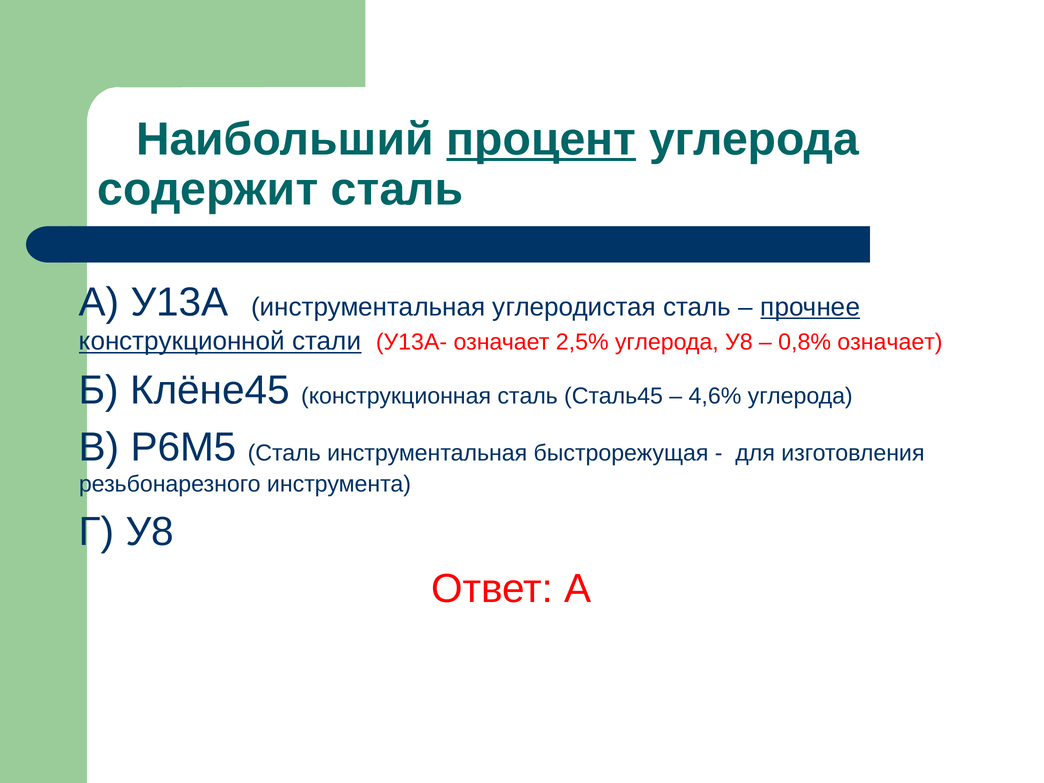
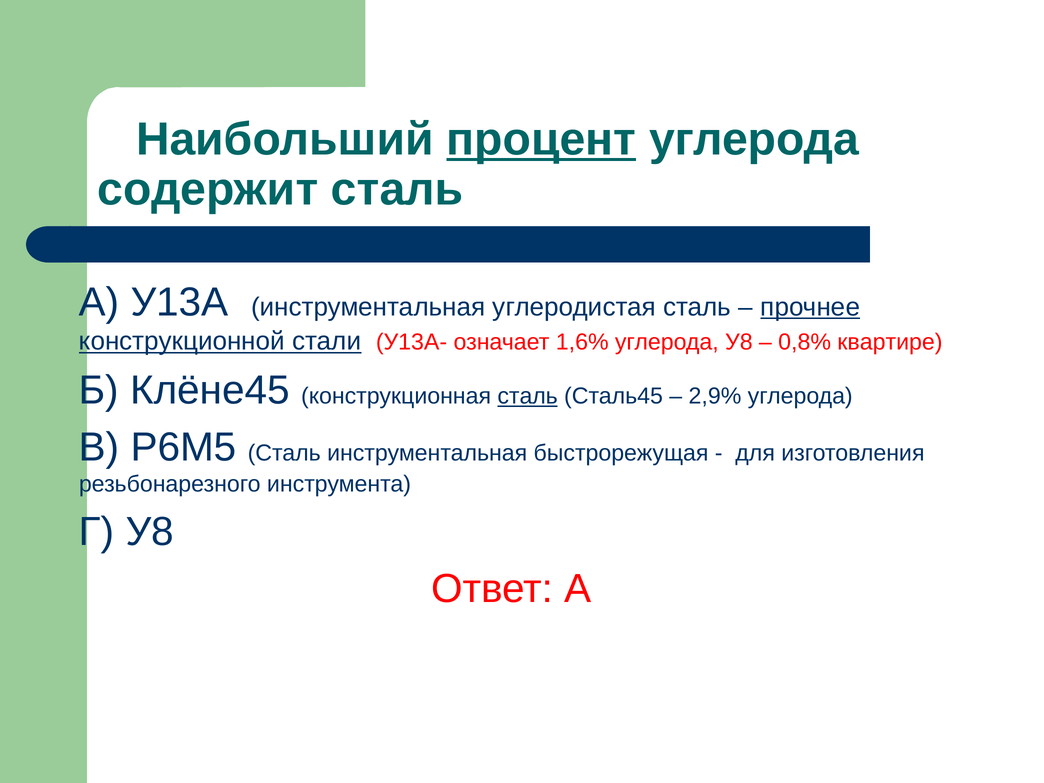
2,5%: 2,5% -> 1,6%
0,8% означает: означает -> квартире
сталь at (528, 396) underline: none -> present
4,6%: 4,6% -> 2,9%
